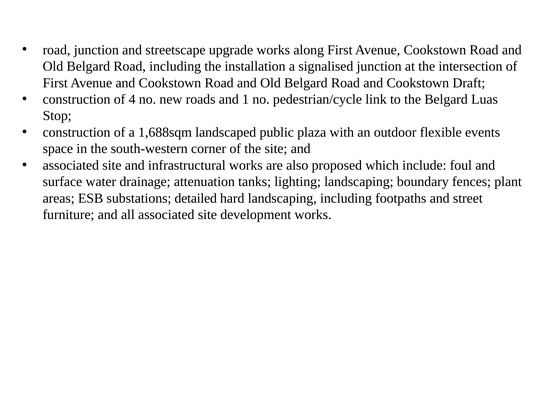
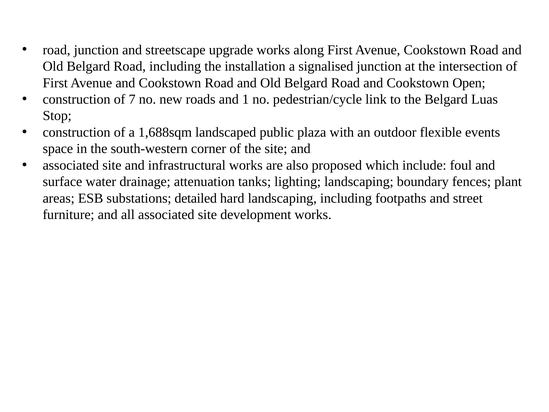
Draft: Draft -> Open
4: 4 -> 7
